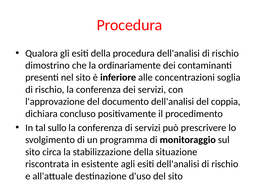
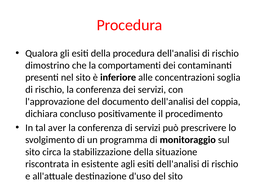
ordinariamente: ordinariamente -> comportamenti
sullo: sullo -> aver
